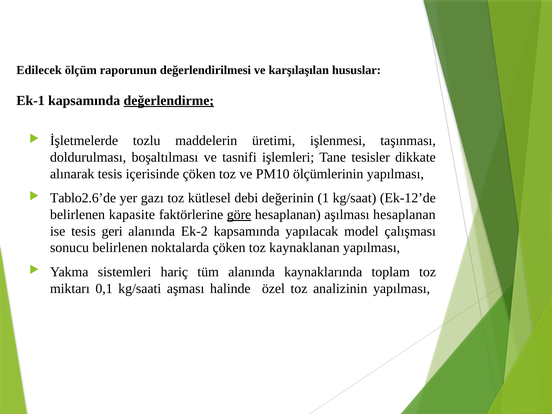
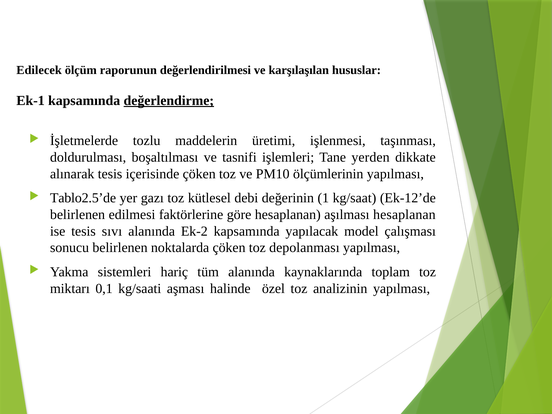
tesisler: tesisler -> yerden
Tablo2.6’de: Tablo2.6’de -> Tablo2.5’de
kapasite: kapasite -> edilmesi
göre underline: present -> none
geri: geri -> sıvı
kaynaklanan: kaynaklanan -> depolanması
